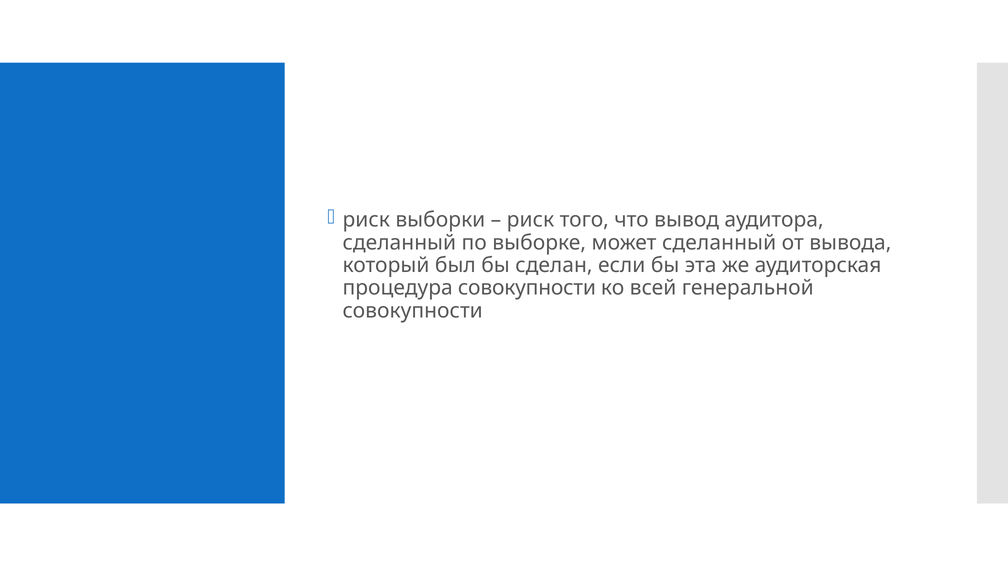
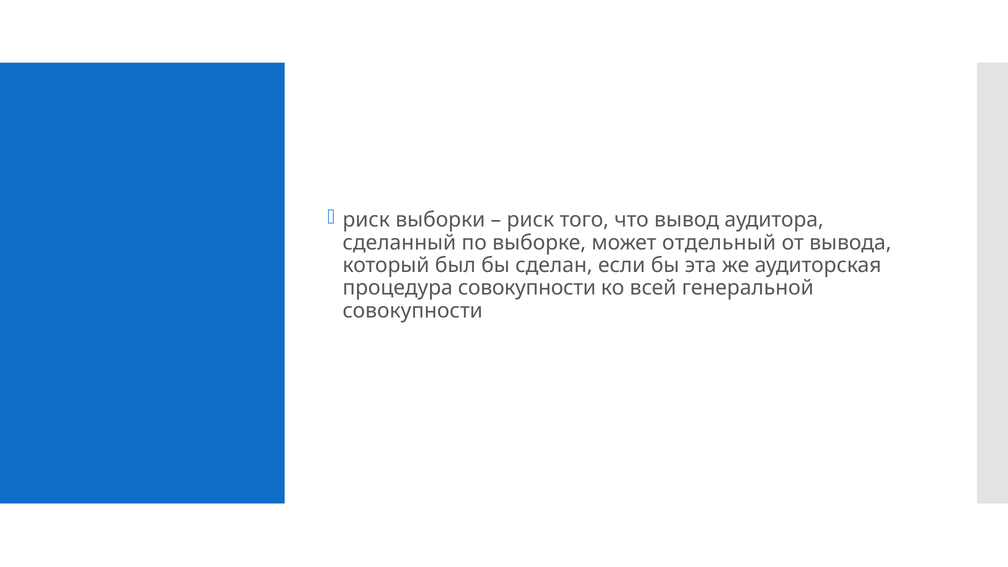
может сделанный: сделанный -> отдельный
